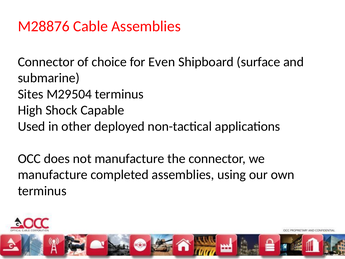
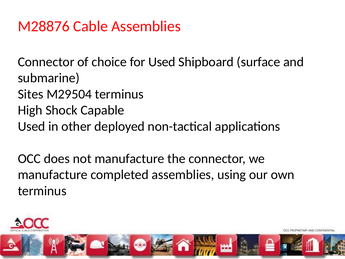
for Even: Even -> Used
